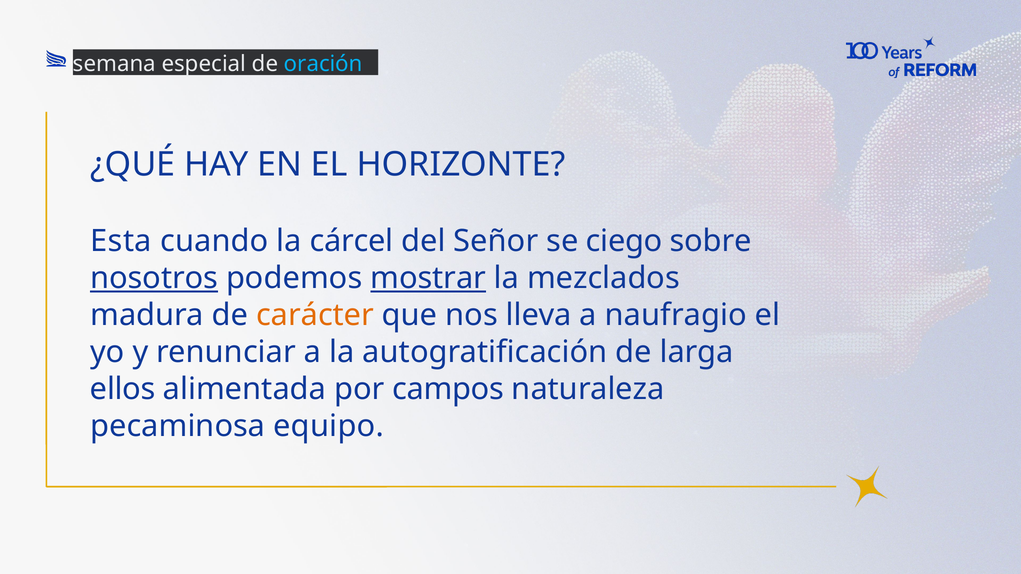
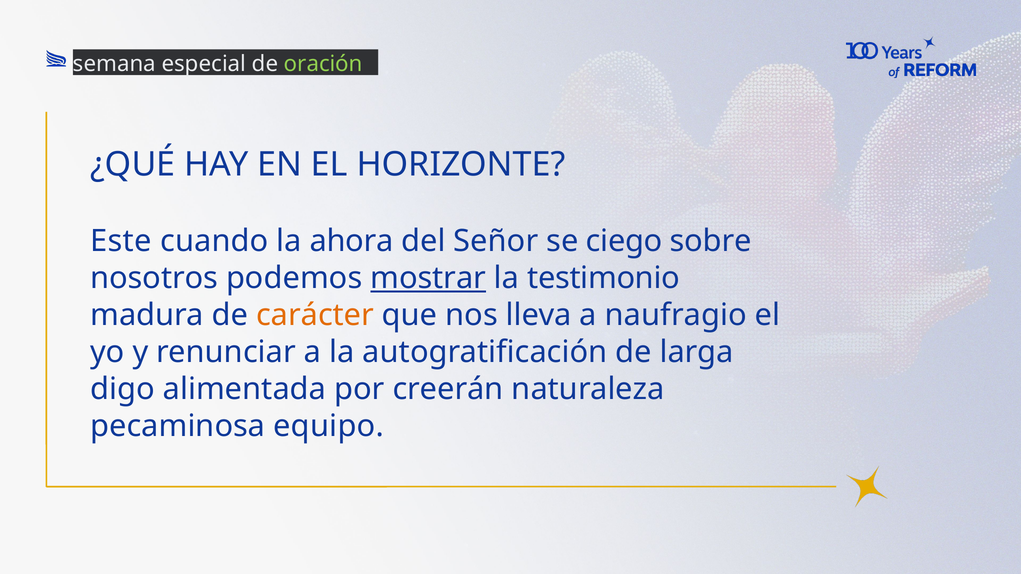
oración colour: light blue -> light green
Esta: Esta -> Este
cárcel: cárcel -> ahora
nosotros underline: present -> none
mezclados: mezclados -> testimonio
ellos: ellos -> digo
campos: campos -> creerán
